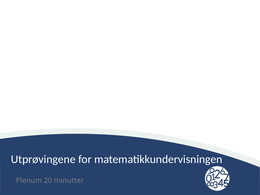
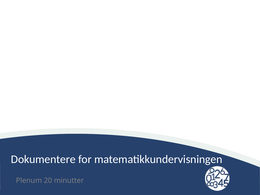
Utprøvingene: Utprøvingene -> Dokumentere
